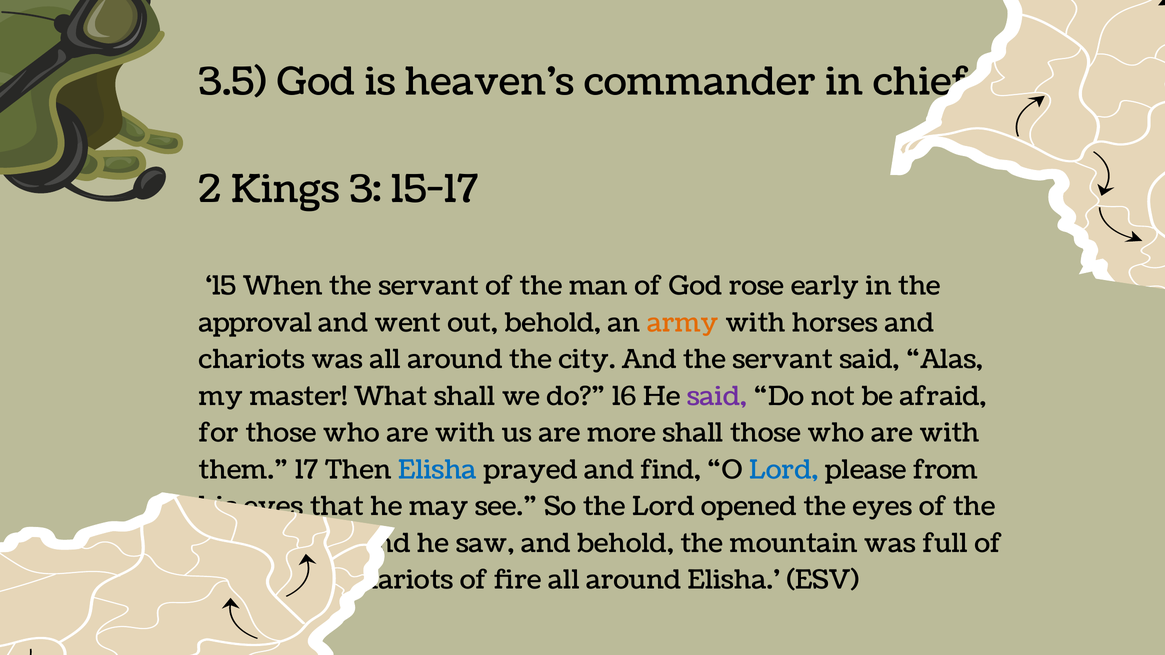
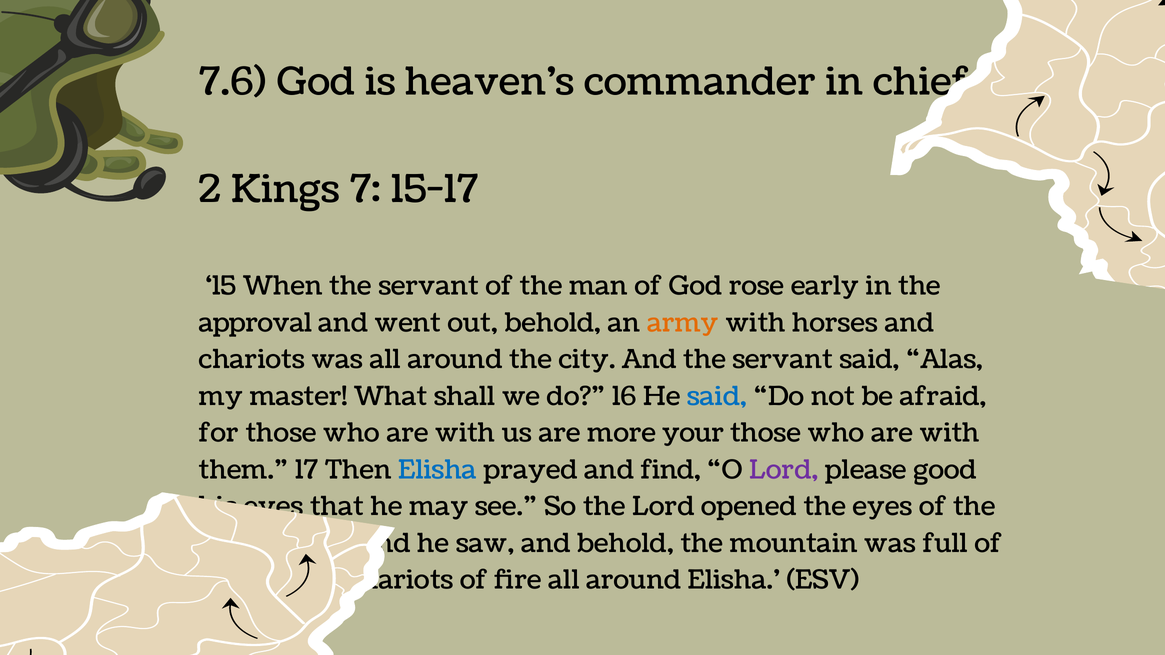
3.5: 3.5 -> 7.6
3: 3 -> 7
said at (717, 397) colour: purple -> blue
more shall: shall -> your
Lord at (784, 470) colour: blue -> purple
from: from -> good
